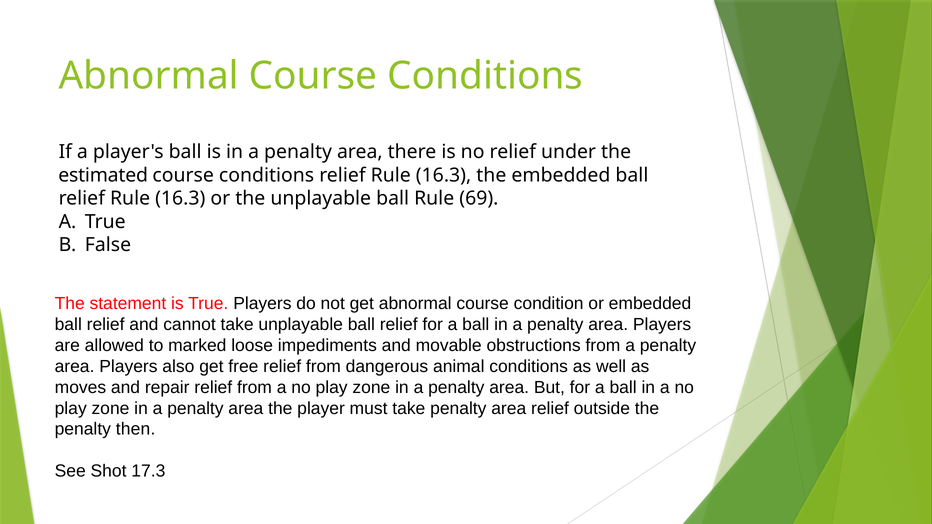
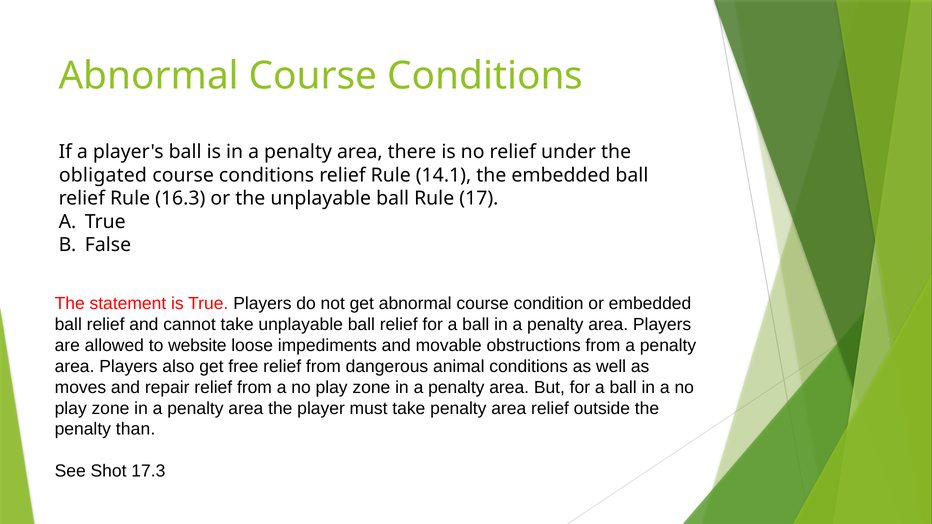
estimated: estimated -> obligated
conditions relief Rule 16.3: 16.3 -> 14.1
69: 69 -> 17
marked: marked -> website
then: then -> than
